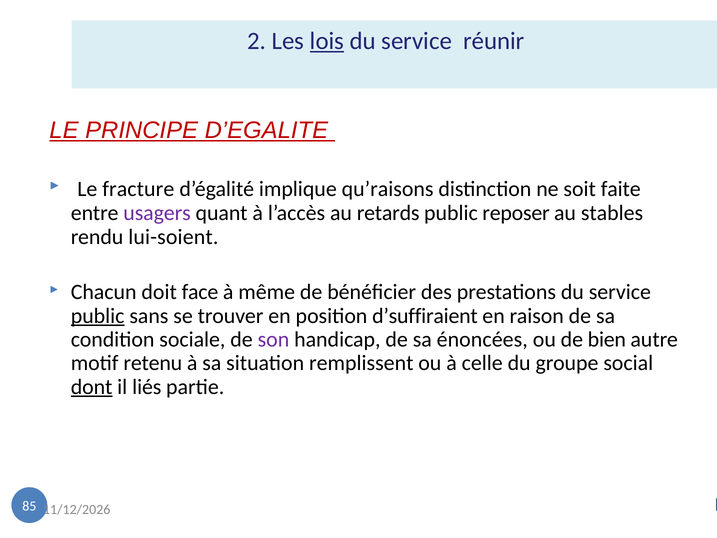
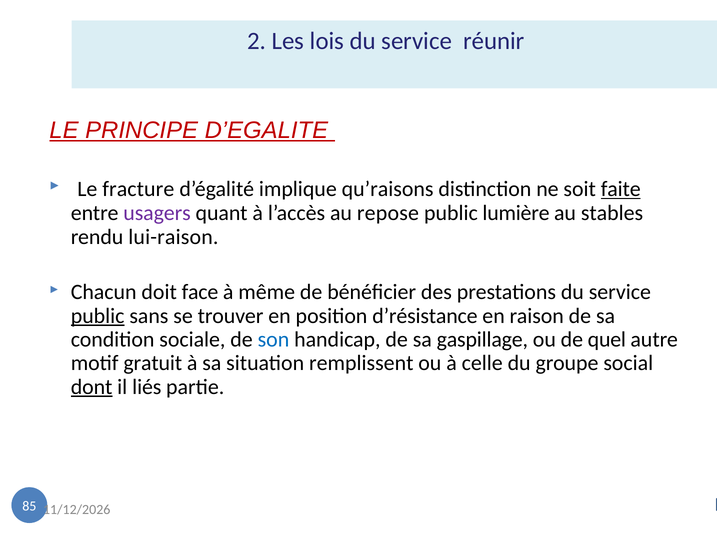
lois underline: present -> none
faite underline: none -> present
retards: retards -> repose
reposer: reposer -> lumière
lui-soient: lui-soient -> lui-raison
d’suffiraient: d’suffiraient -> d’résistance
son colour: purple -> blue
énoncées: énoncées -> gaspillage
bien: bien -> quel
retenu: retenu -> gratuit
